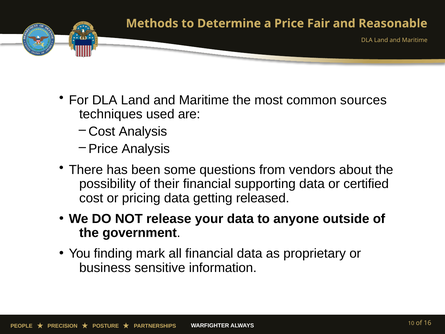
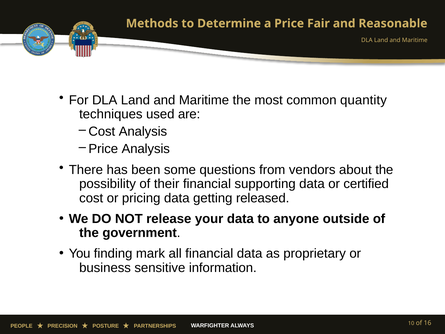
sources: sources -> quantity
